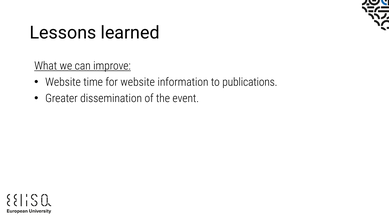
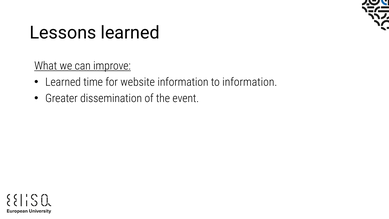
Website at (63, 82): Website -> Learned
to publications: publications -> information
